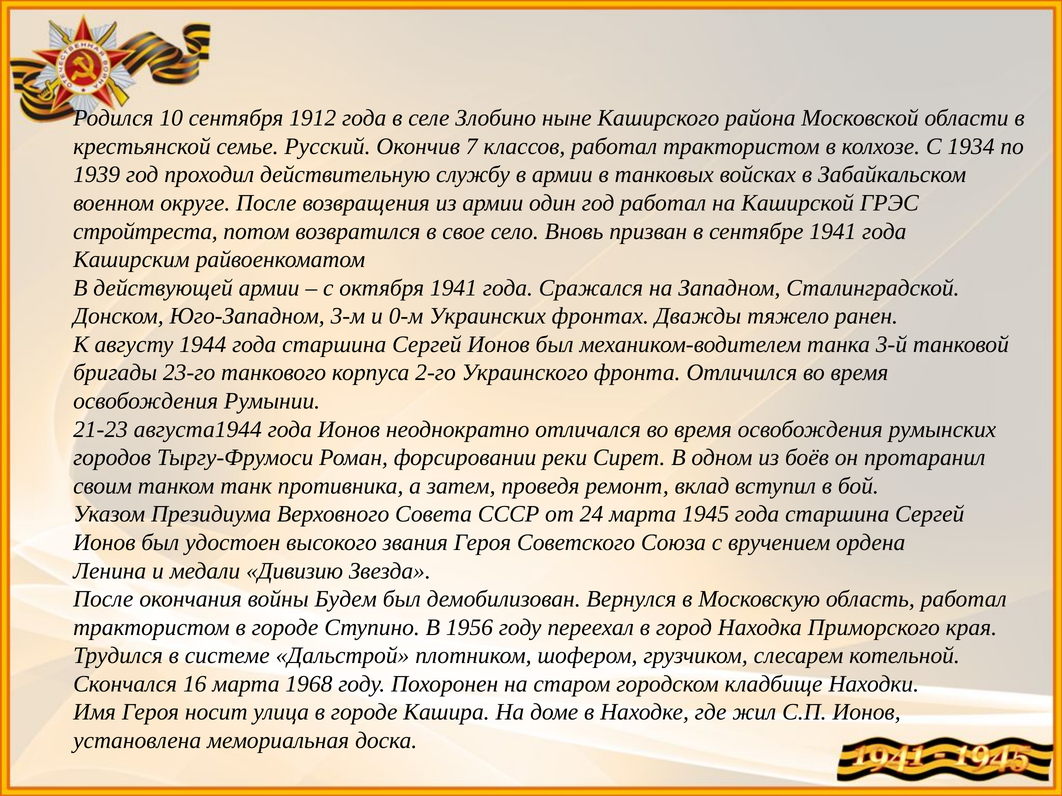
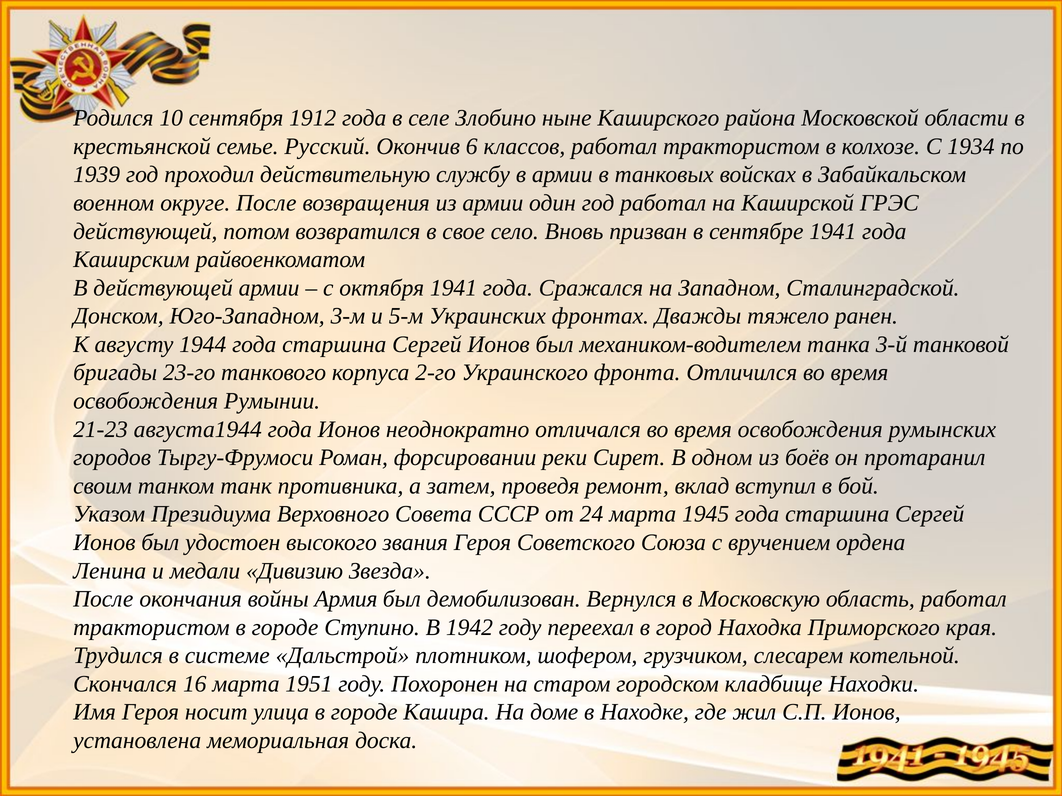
7: 7 -> 6
стройтреста at (145, 231): стройтреста -> действующей
0-м: 0-м -> 5-м
Будем: Будем -> Армия
1956: 1956 -> 1942
1968: 1968 -> 1951
